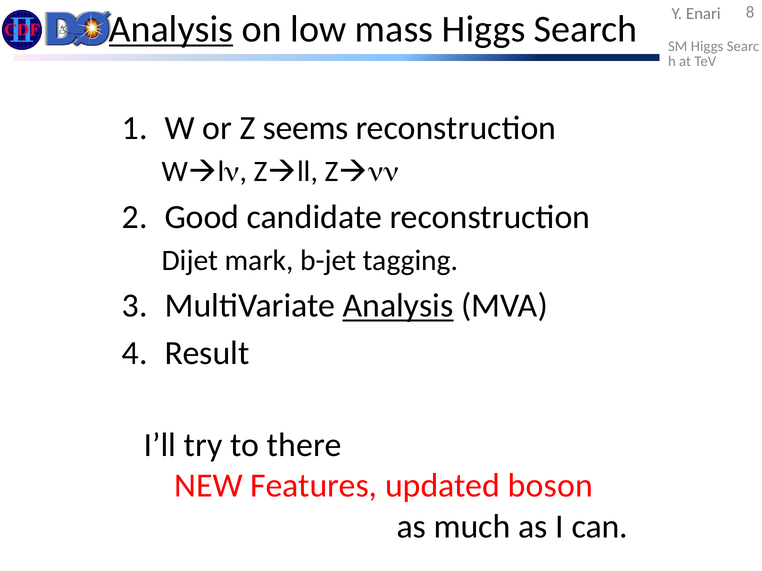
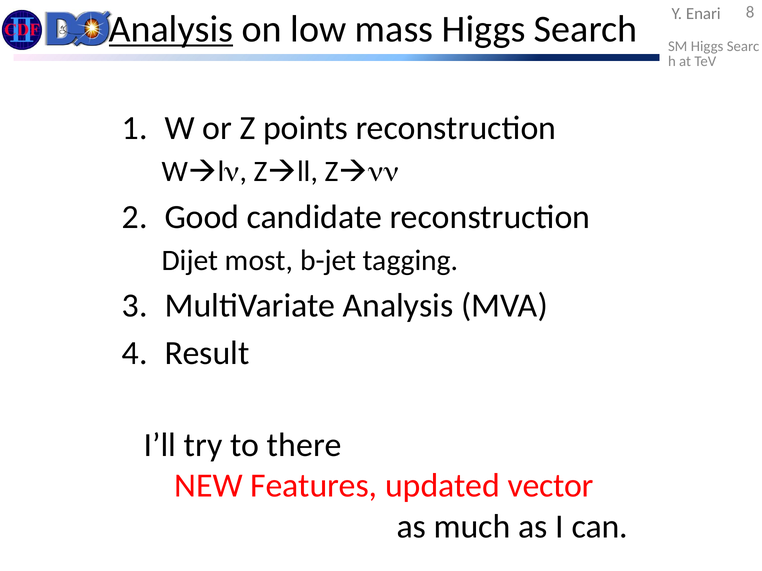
seems: seems -> points
mark: mark -> most
Analysis at (398, 306) underline: present -> none
boson: boson -> vector
